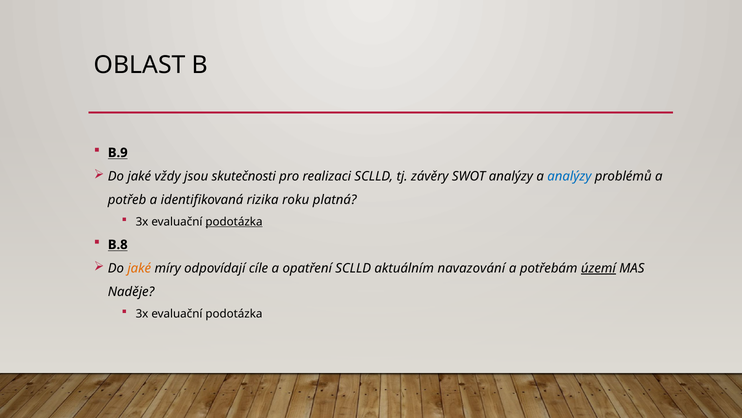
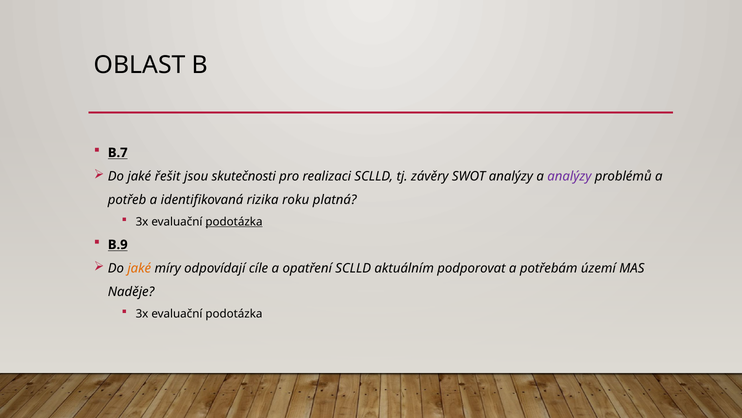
B.9: B.9 -> B.7
vždy: vždy -> řešit
analýzy at (569, 176) colour: blue -> purple
B.8: B.8 -> B.9
navazování: navazování -> podporovat
území underline: present -> none
